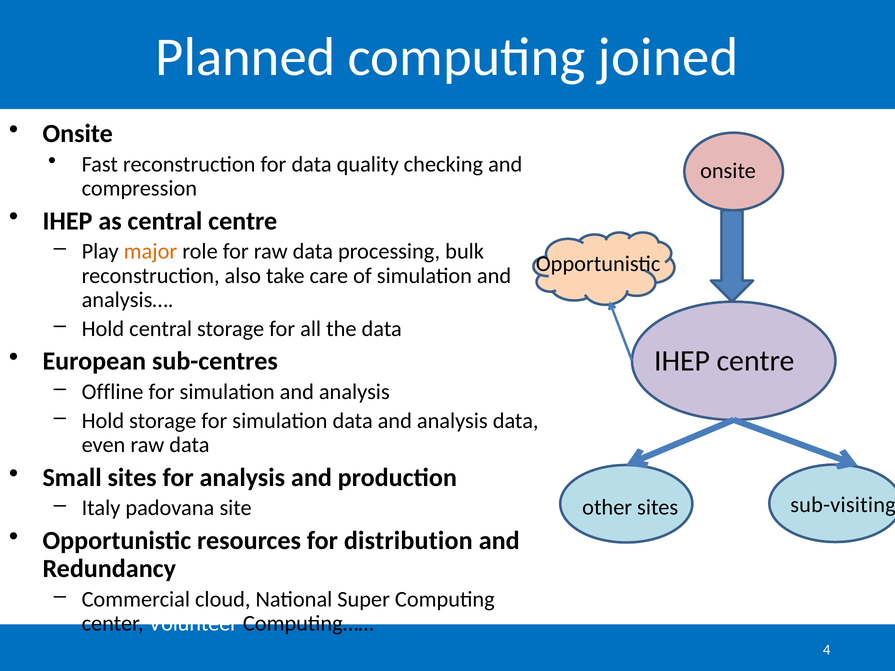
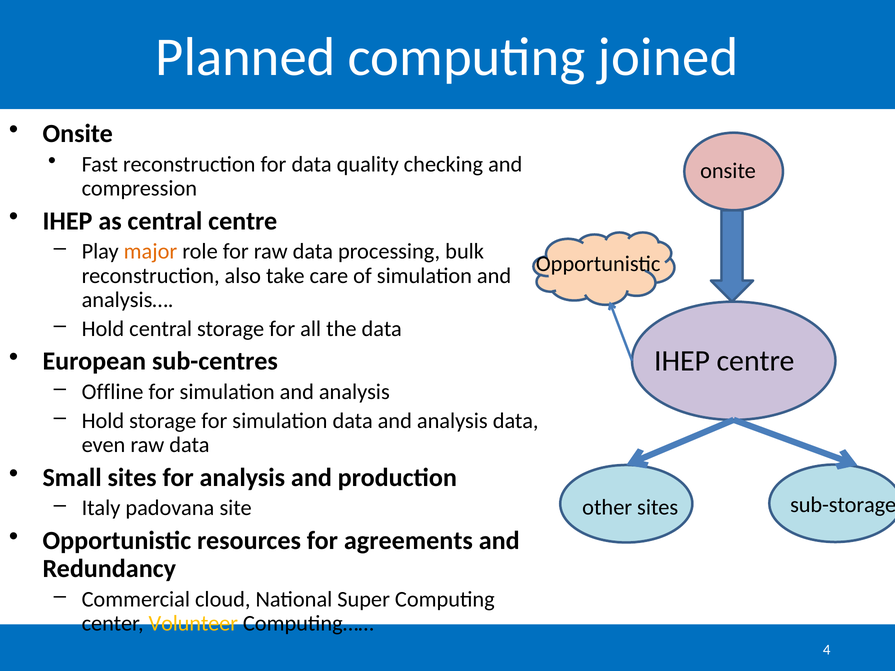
sub-visiting: sub-visiting -> sub-storage
distribution: distribution -> agreements
Volunteer colour: white -> yellow
